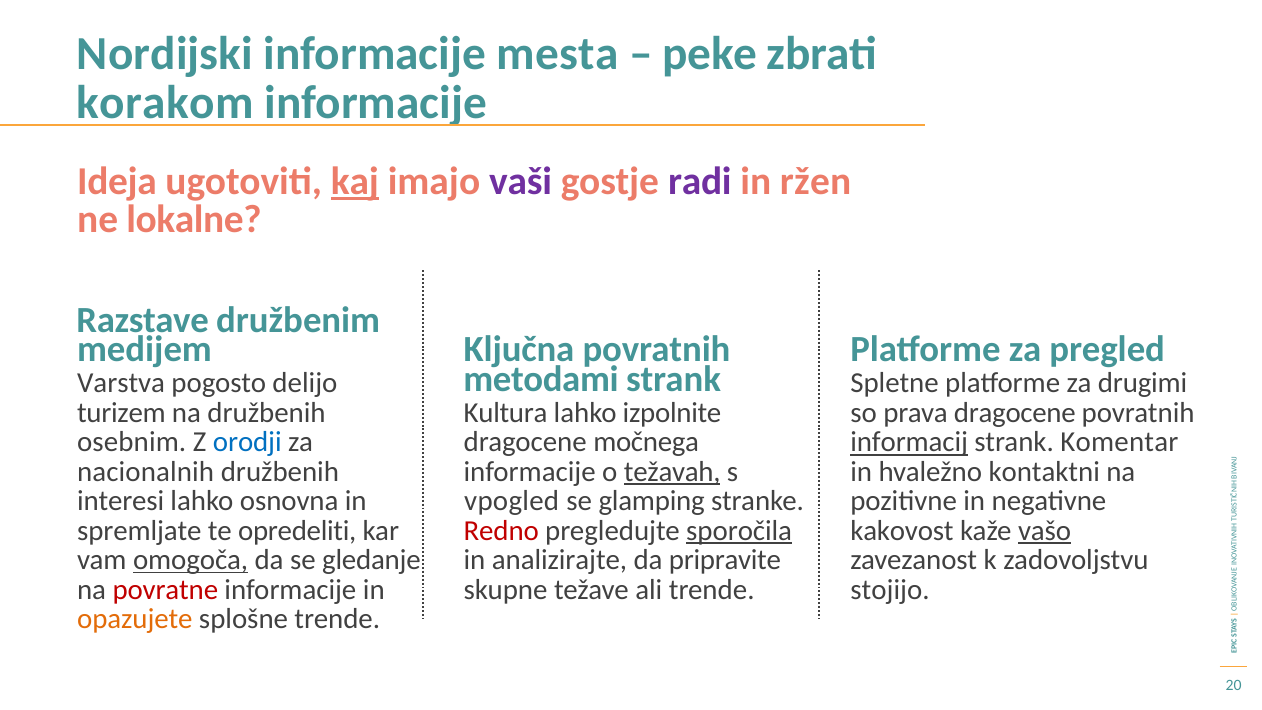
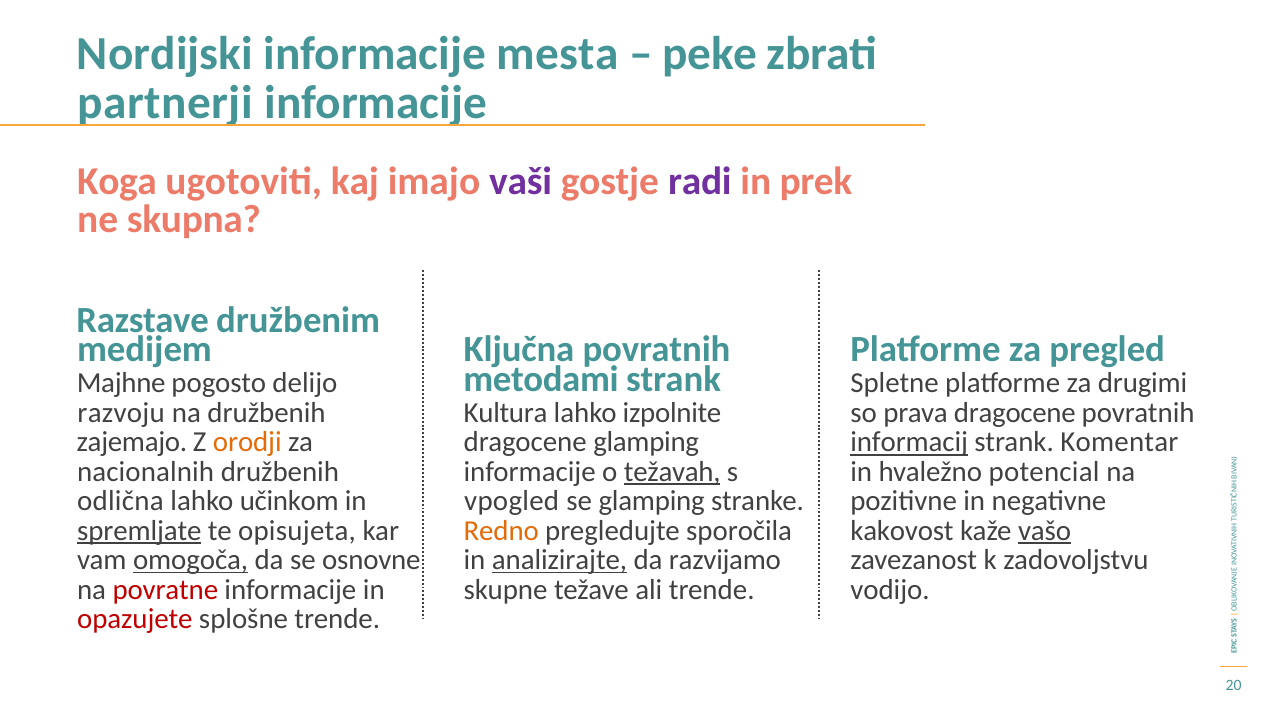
korakom: korakom -> partnerji
Ideja: Ideja -> Koga
kaj underline: present -> none
ržen: ržen -> prek
lokalne: lokalne -> skupna
Varstva: Varstva -> Majhne
turizem: turizem -> razvoju
osebnim: osebnim -> zajemajo
orodji colour: blue -> orange
dragocene močnega: močnega -> glamping
kontaktni: kontaktni -> potencial
interesi: interesi -> odlična
osnovna: osnovna -> učinkom
spremljate underline: none -> present
opredeliti: opredeliti -> opisujeta
Redno colour: red -> orange
sporočila underline: present -> none
gledanje: gledanje -> osnovne
analizirajte underline: none -> present
pripravite: pripravite -> razvijamo
stojijo: stojijo -> vodijo
opazujete colour: orange -> red
